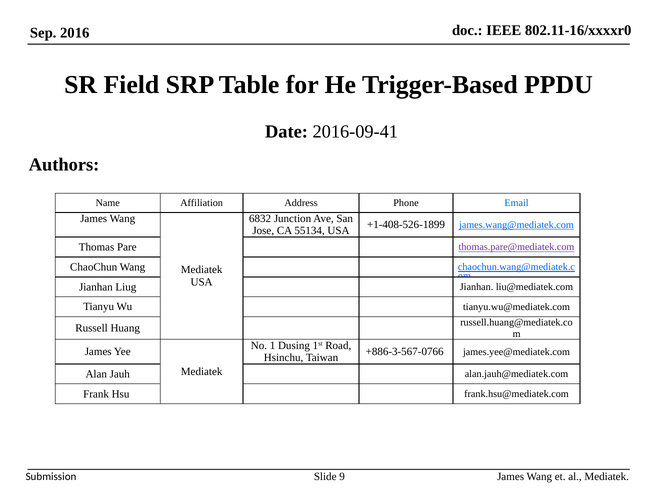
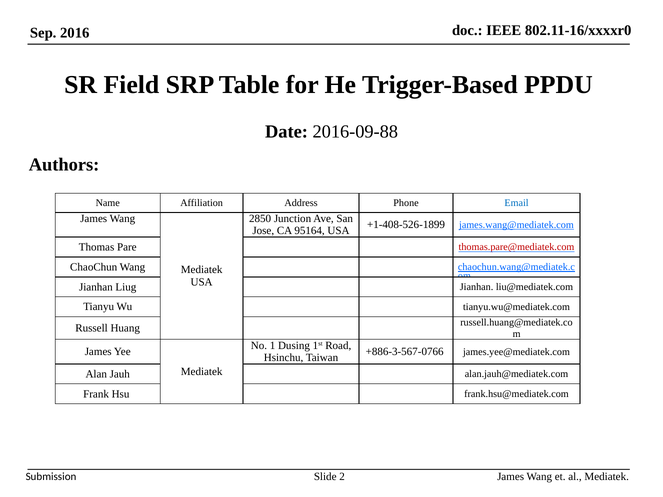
2016-09-41: 2016-09-41 -> 2016-09-88
6832: 6832 -> 2850
55134: 55134 -> 95164
thomas.pare@mediatek.com colour: purple -> red
9: 9 -> 2
